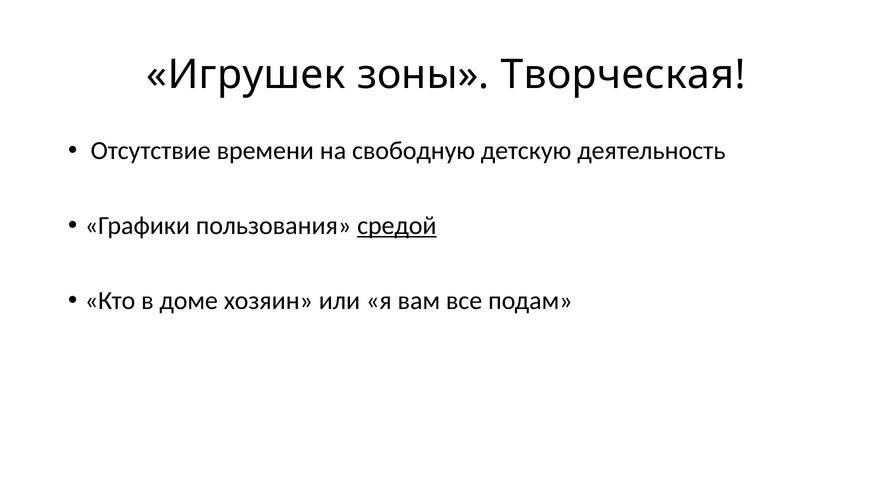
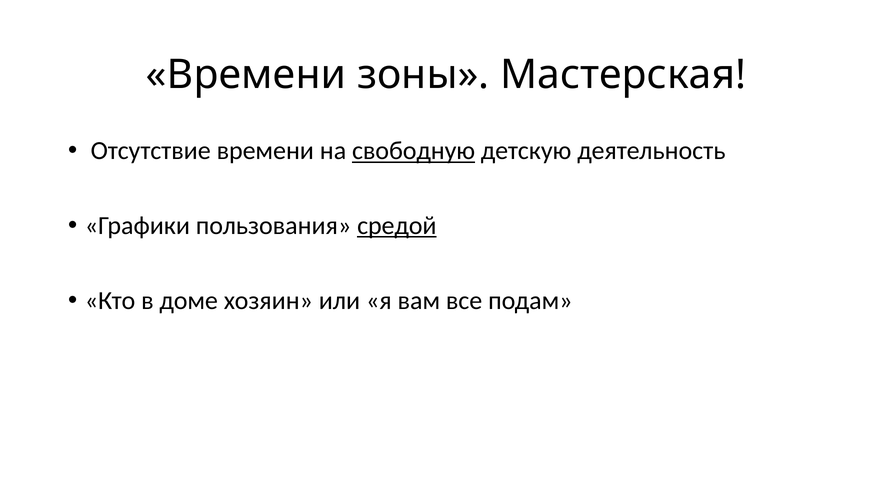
Игрушек at (246, 75): Игрушек -> Времени
Творческая: Творческая -> Мастерская
свободную underline: none -> present
